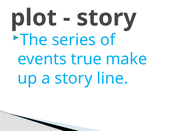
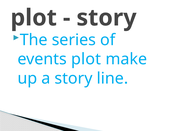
events true: true -> plot
